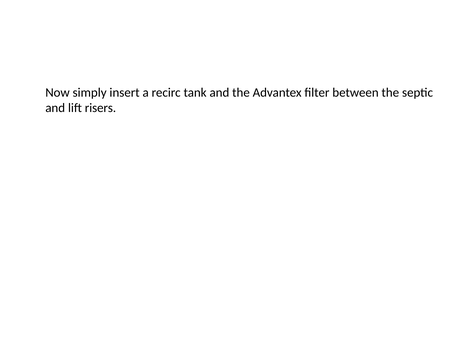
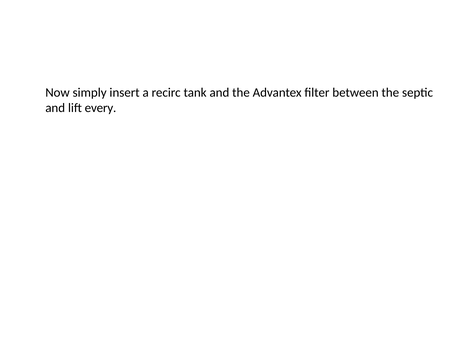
risers: risers -> every
